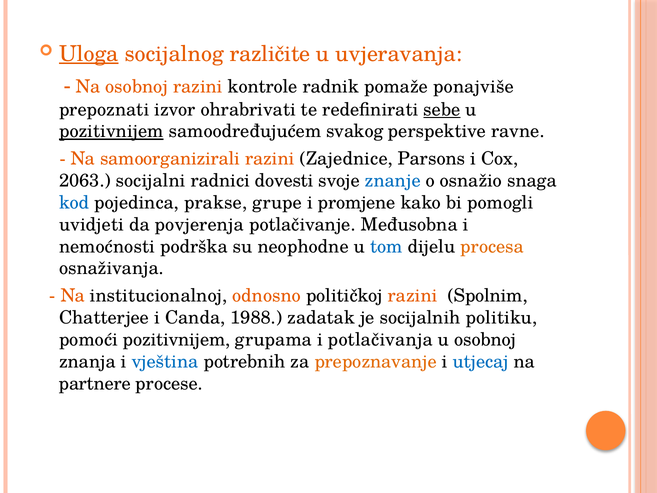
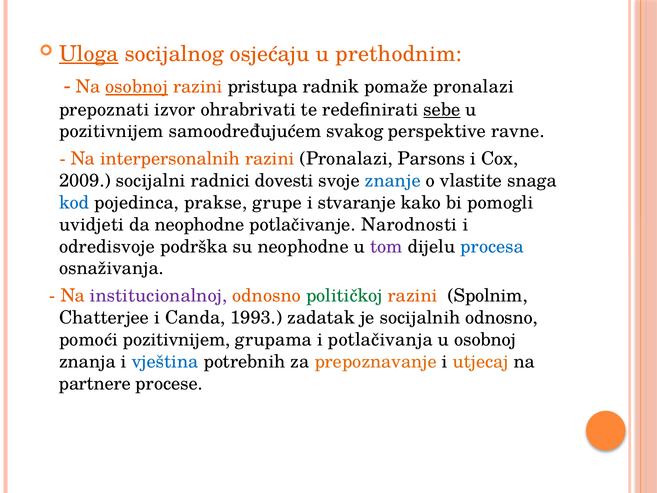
različite: različite -> osjećaju
uvjeravanja: uvjeravanja -> prethodnim
osobnoj at (137, 87) underline: none -> present
kontrole: kontrole -> pristupa
pomaže ponajviše: ponajviše -> pronalazi
pozitivnijem at (111, 131) underline: present -> none
samoorganizirali: samoorganizirali -> interpersonalnih
razini Zajednice: Zajednice -> Pronalazi
2063: 2063 -> 2009
osnažio: osnažio -> vlastite
promjene: promjene -> stvaranje
da povjerenja: povjerenja -> neophodne
Međusobna: Međusobna -> Narodnosti
nemoćnosti: nemoćnosti -> odredisvoje
tom colour: blue -> purple
procesa colour: orange -> blue
institucionalnoj colour: black -> purple
političkoj colour: black -> green
1988: 1988 -> 1993
socijalnih politiku: politiku -> odnosno
utjecaj colour: blue -> orange
